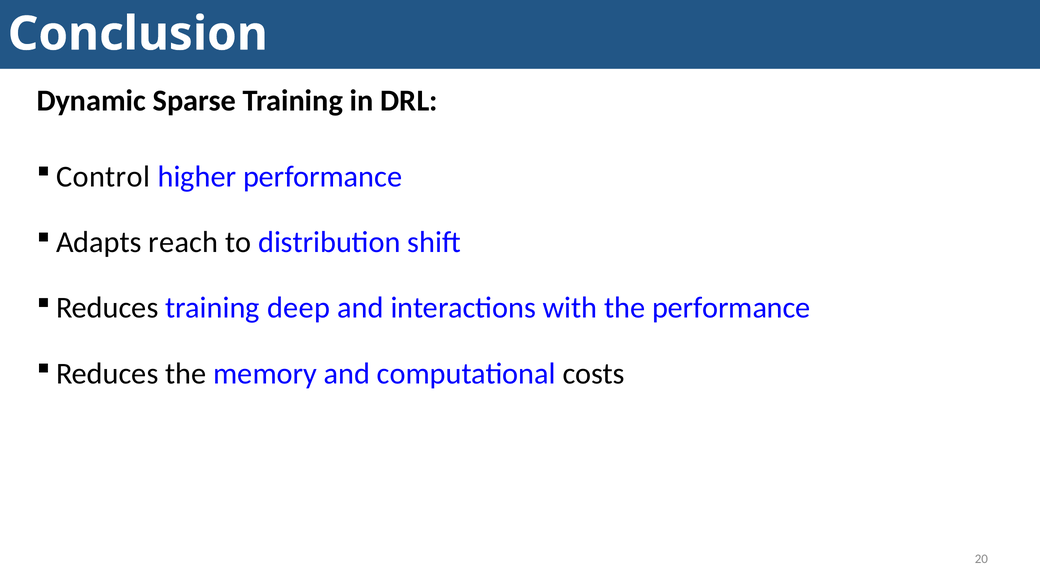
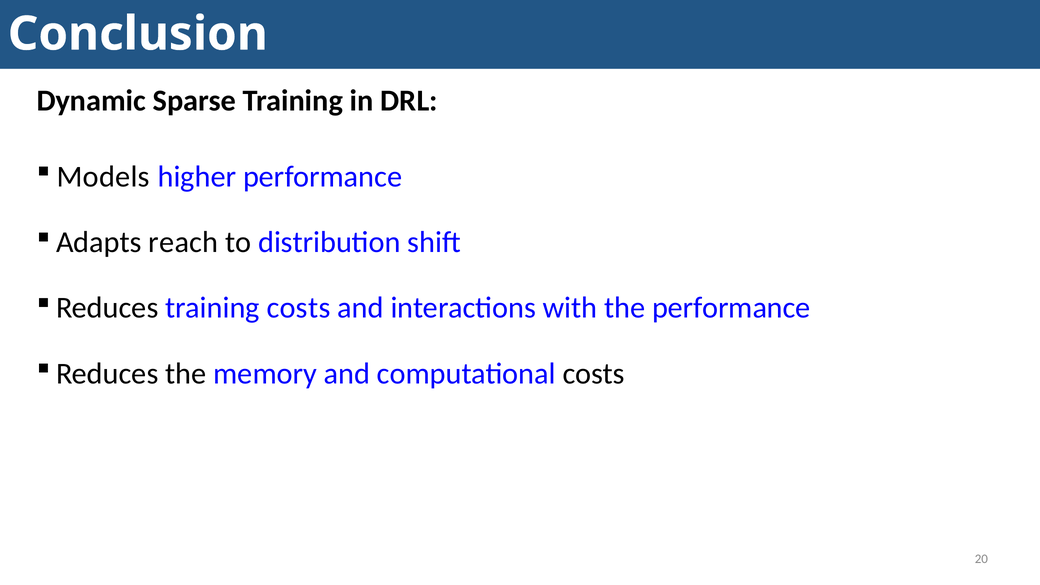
Control: Control -> Models
training deep: deep -> costs
